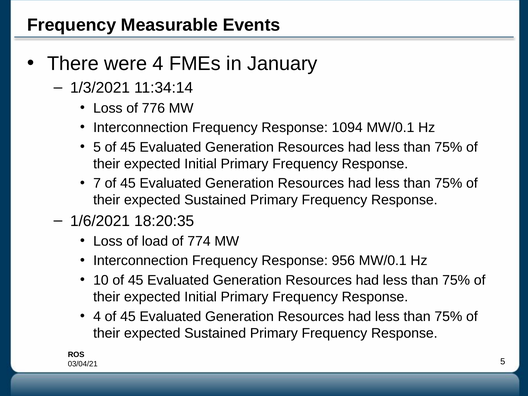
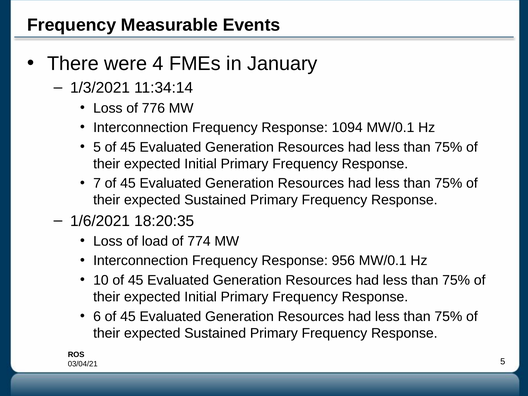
4 at (97, 316): 4 -> 6
